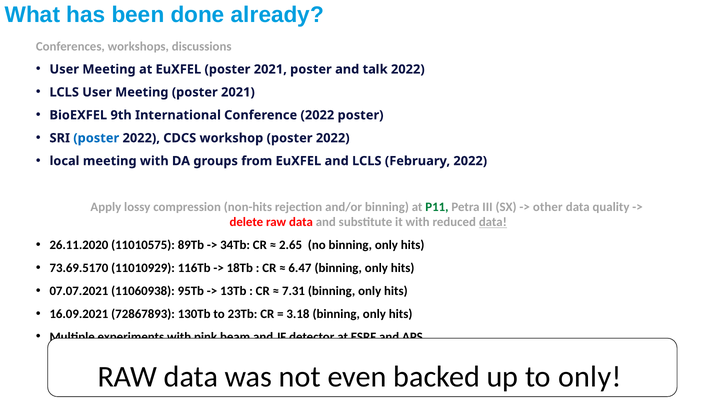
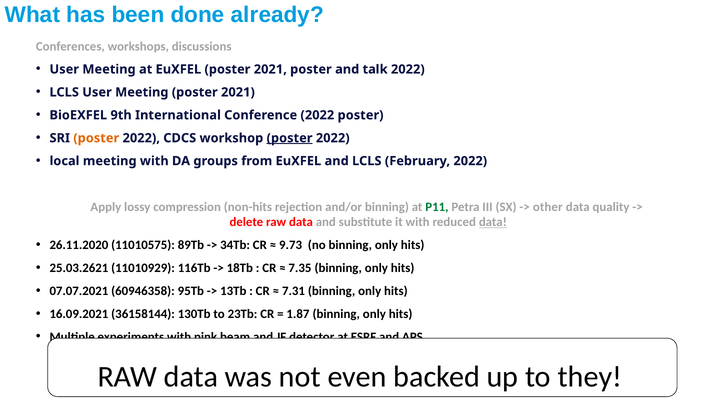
poster at (96, 138) colour: blue -> orange
poster at (290, 138) underline: none -> present
2.65: 2.65 -> 9.73
73.69.5170: 73.69.5170 -> 25.03.2621
6.47: 6.47 -> 7.35
11060938: 11060938 -> 60946358
72867893: 72867893 -> 36158144
3.18: 3.18 -> 1.87
to only: only -> they
